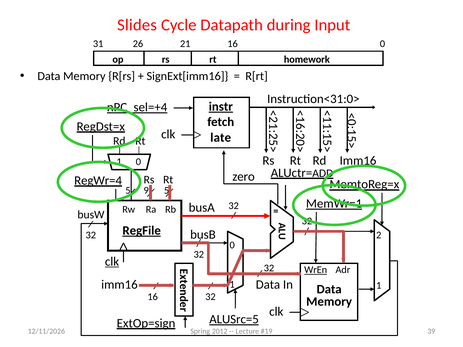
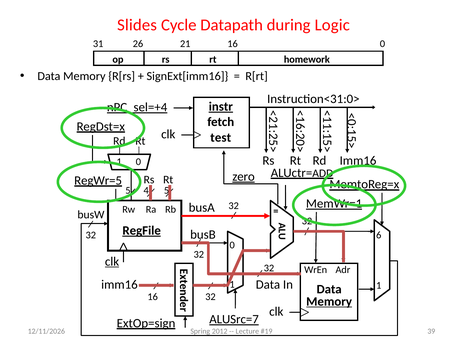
Input: Input -> Logic
late: late -> test
zero underline: none -> present
RegWr=4: RegWr=4 -> RegWr=5
9: 9 -> 4
2 at (379, 235): 2 -> 6
WrEn underline: present -> none
Memory at (329, 302) underline: none -> present
ALUSrc=5: ALUSrc=5 -> ALUSrc=7
